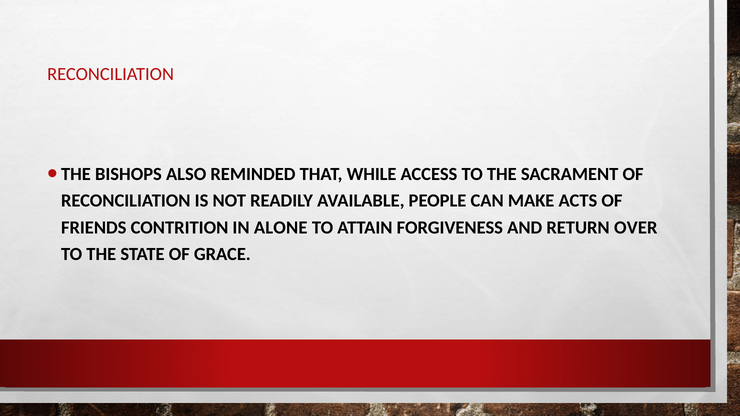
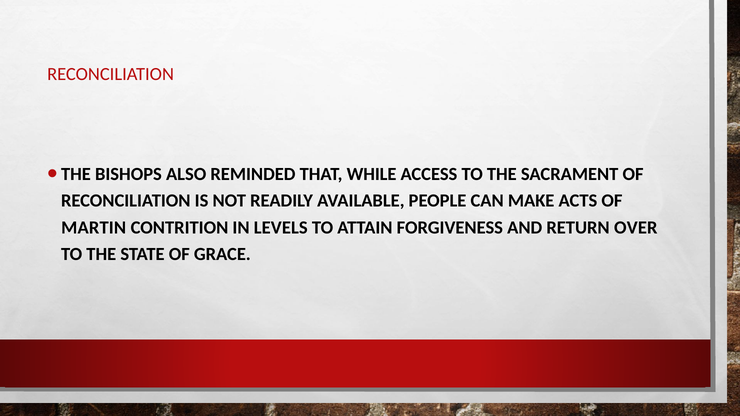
FRIENDS: FRIENDS -> MARTIN
ALONE: ALONE -> LEVELS
